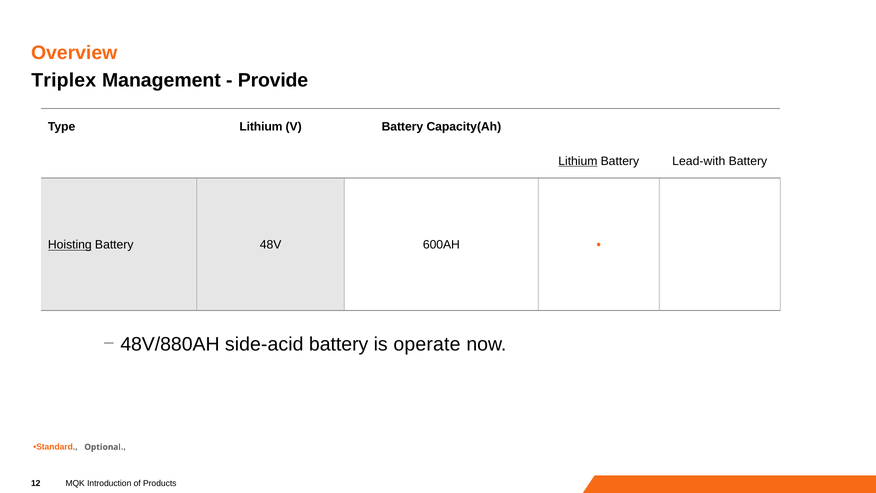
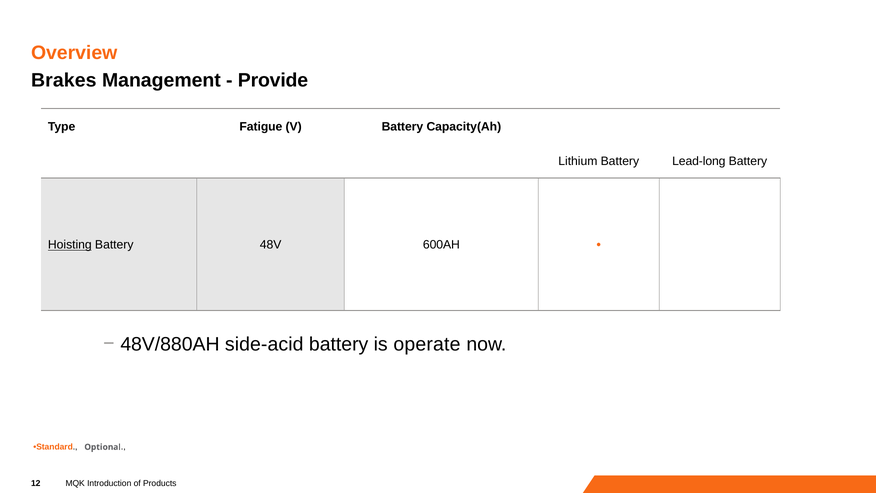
Triplex: Triplex -> Brakes
Type Lithium: Lithium -> Fatigue
Lithium at (578, 161) underline: present -> none
Lead-with: Lead-with -> Lead-long
